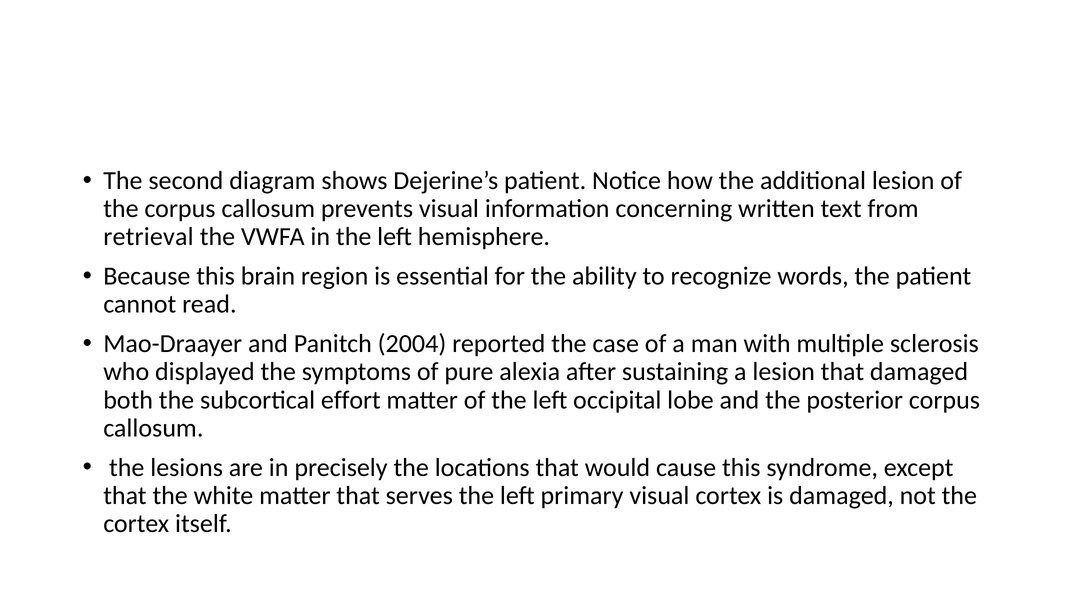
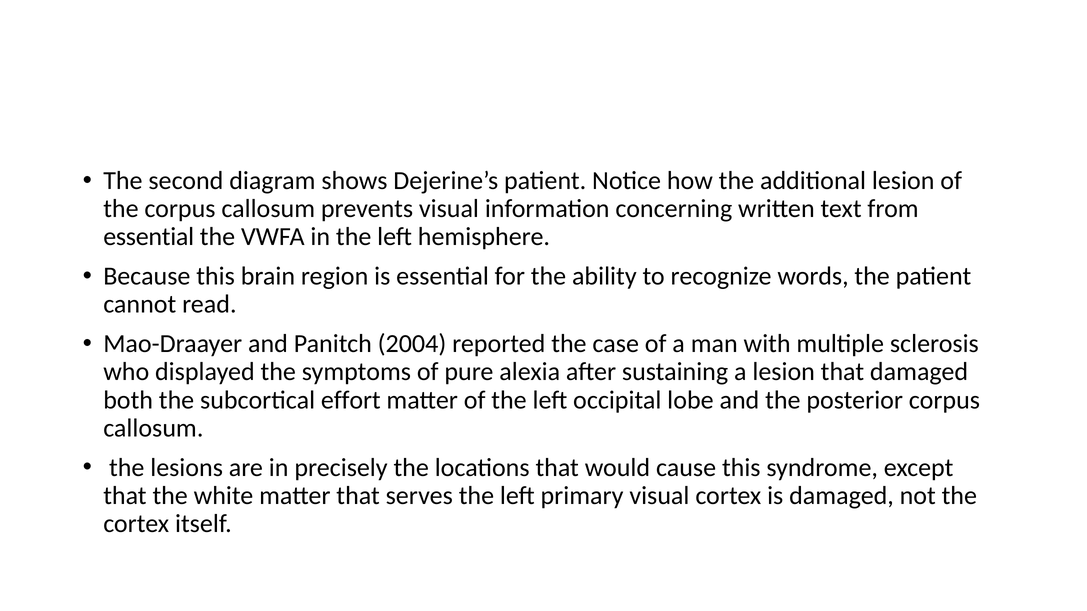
retrieval at (148, 237): retrieval -> essential
